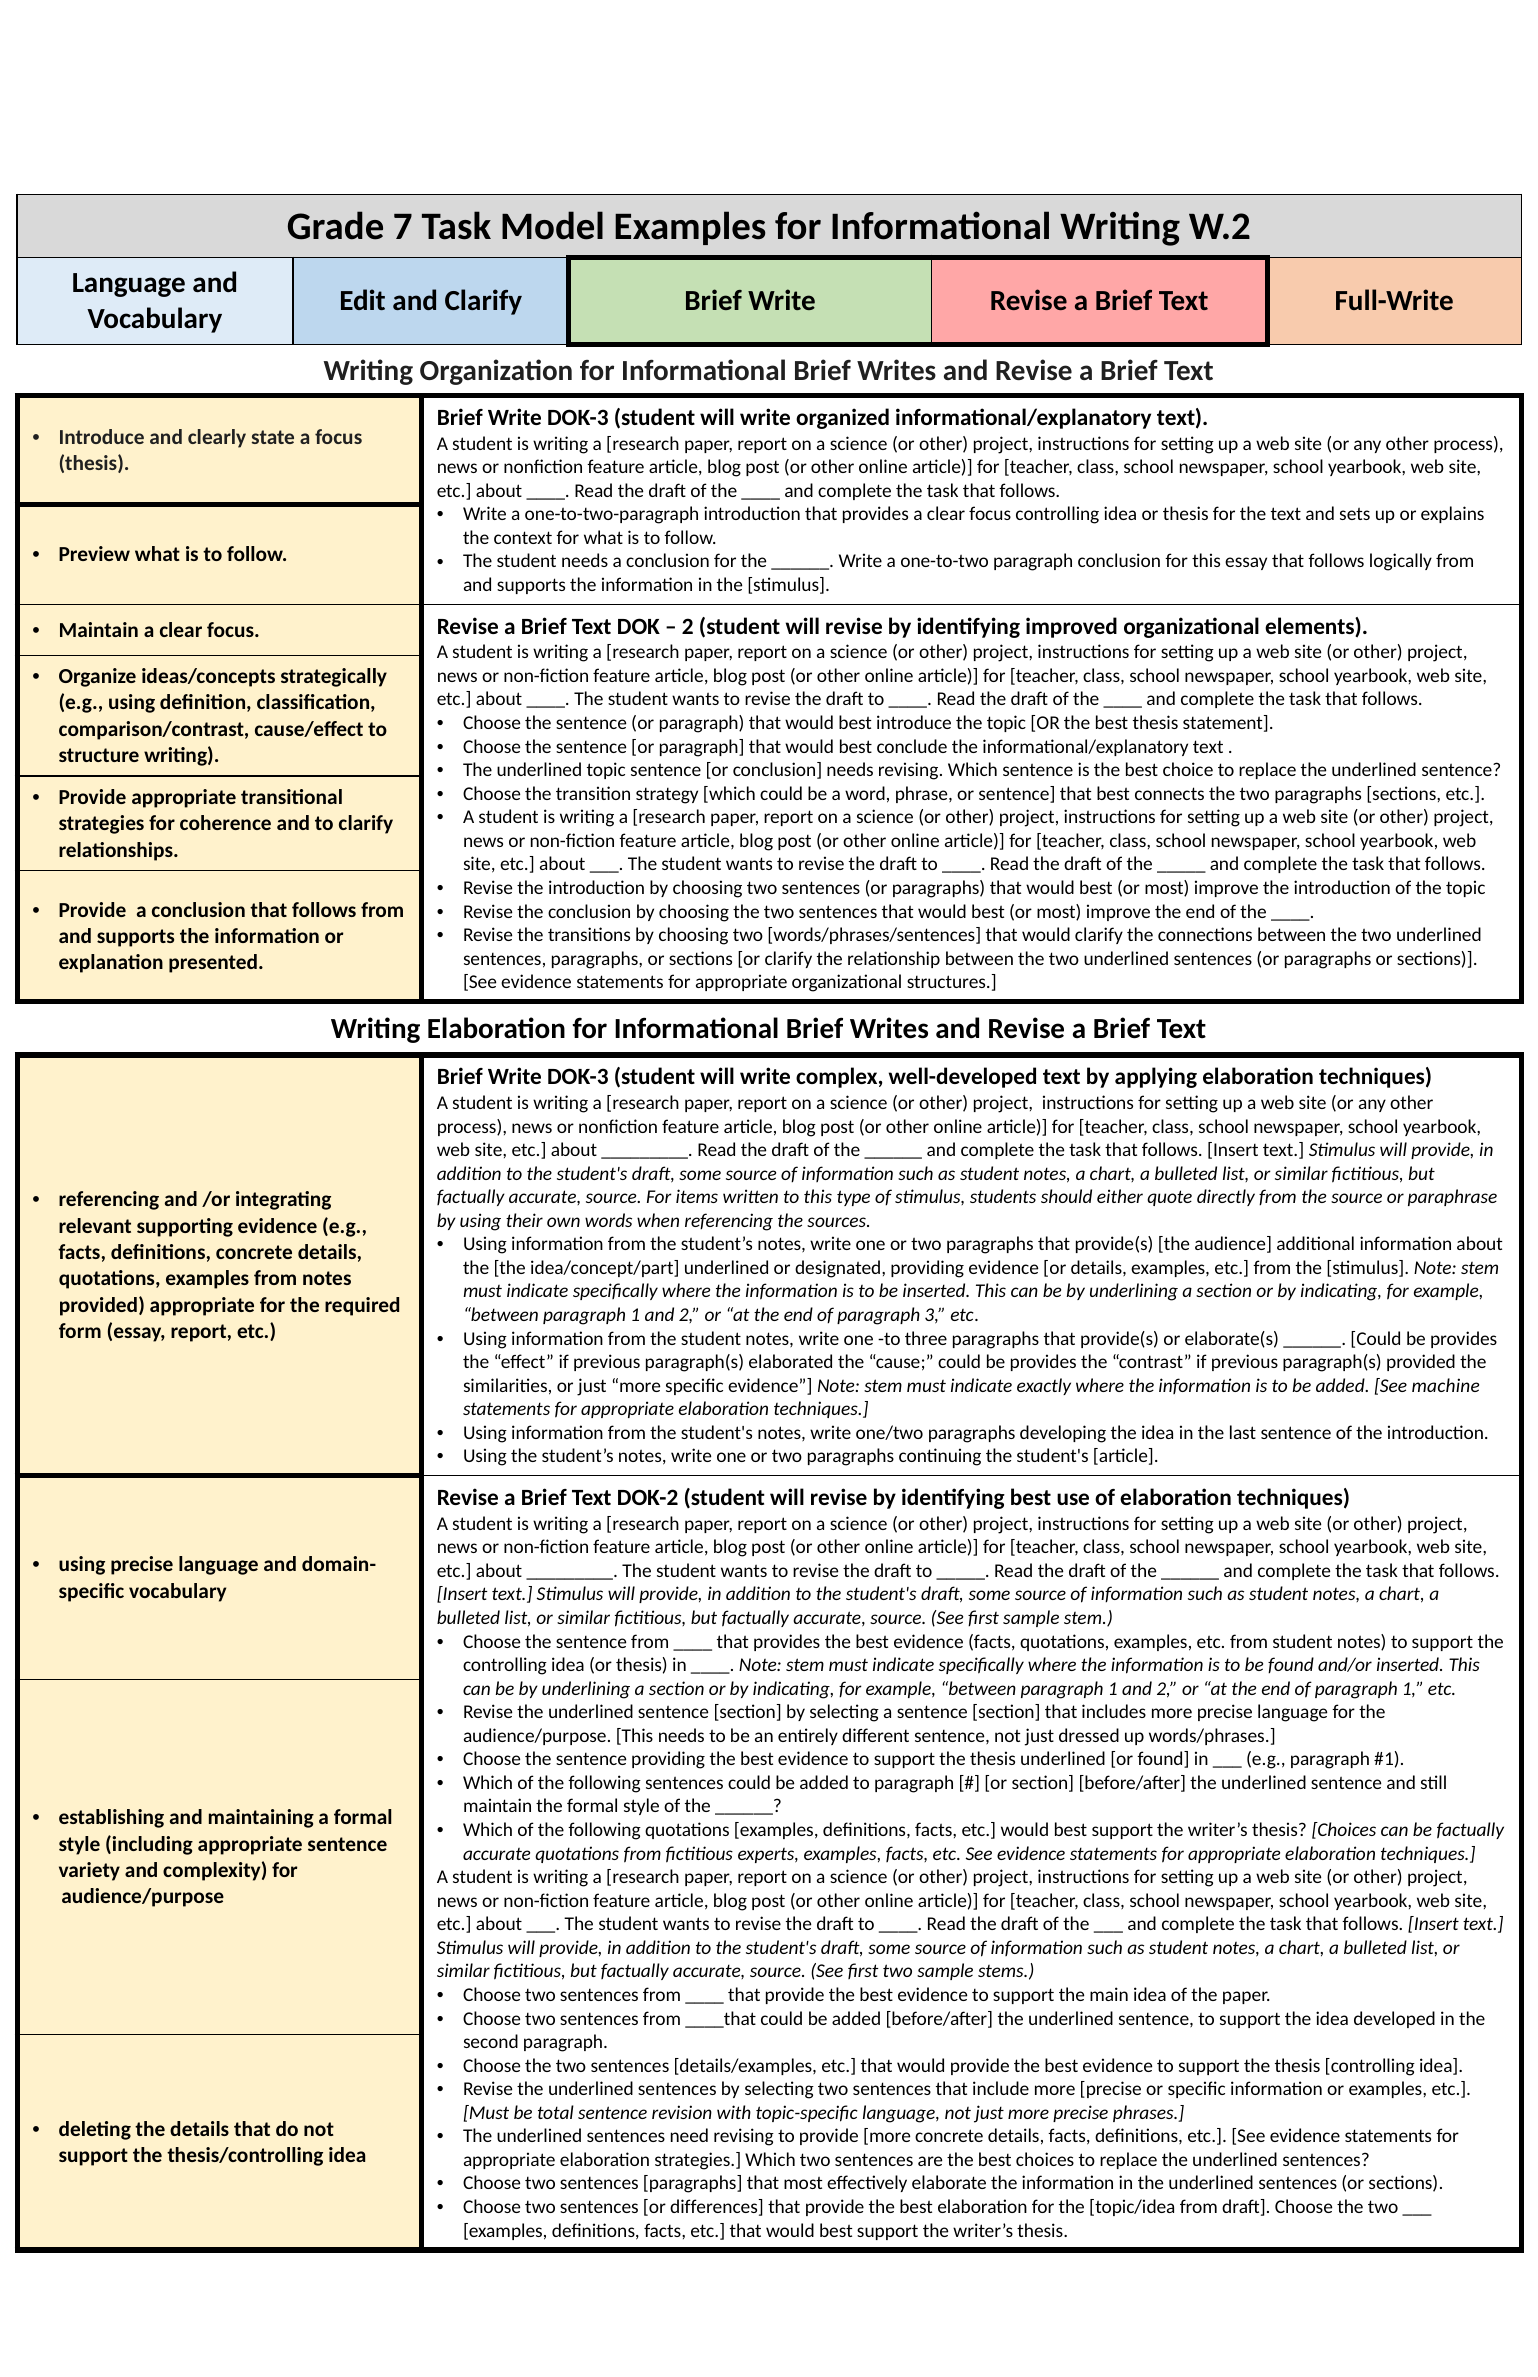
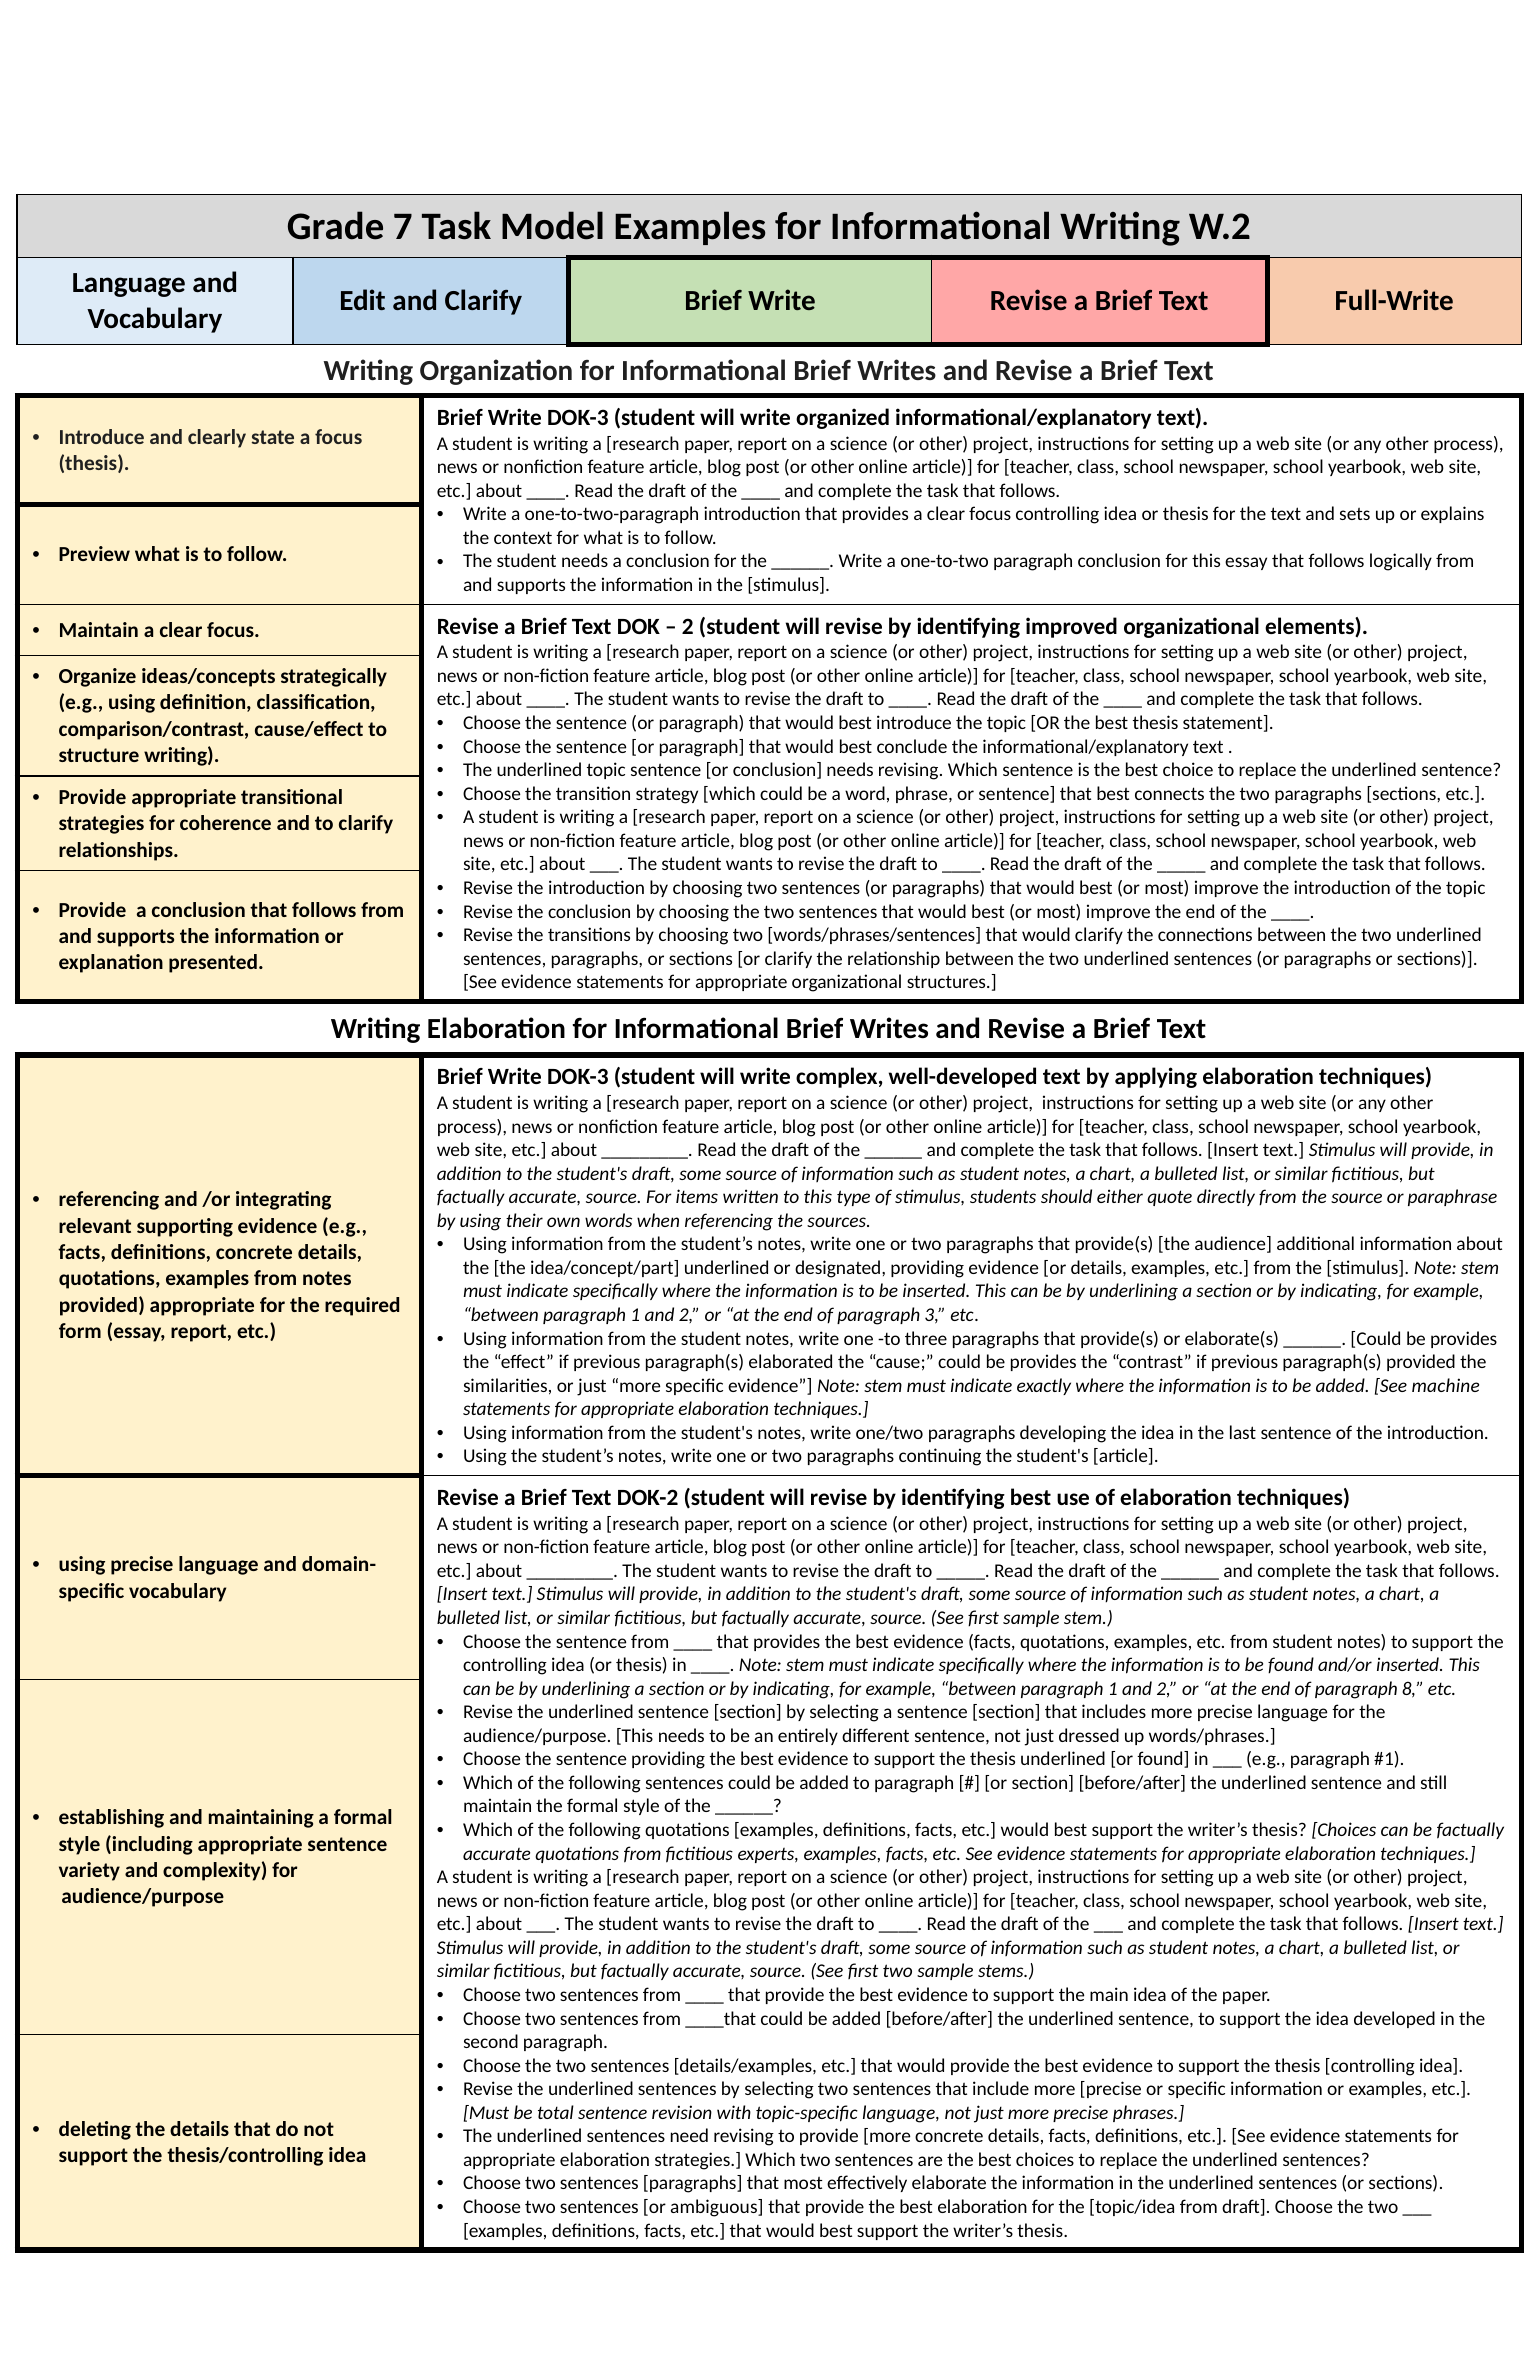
of paragraph 1: 1 -> 8
differences: differences -> ambiguous
